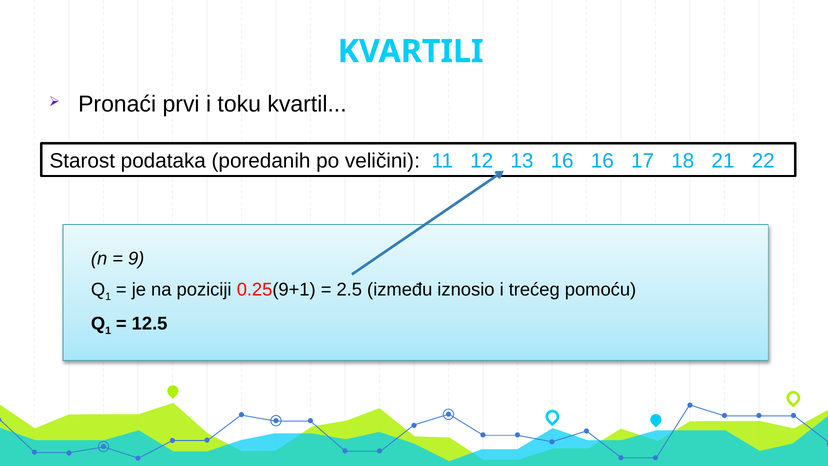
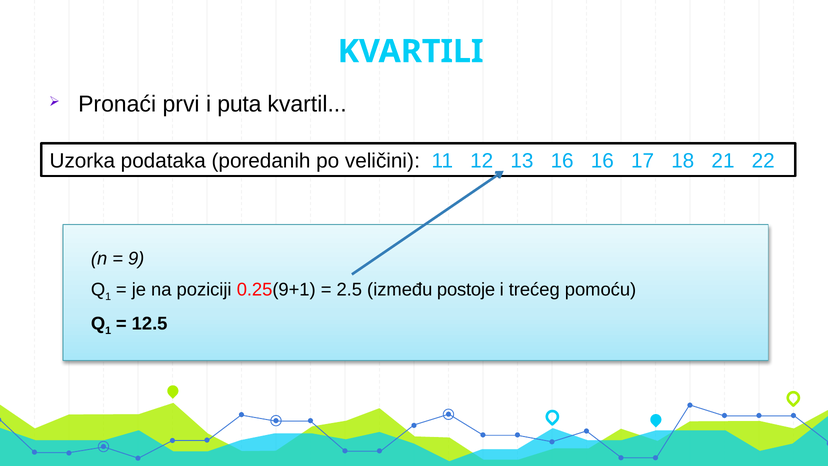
toku: toku -> puta
Starost: Starost -> Uzorka
iznosio: iznosio -> postoje
